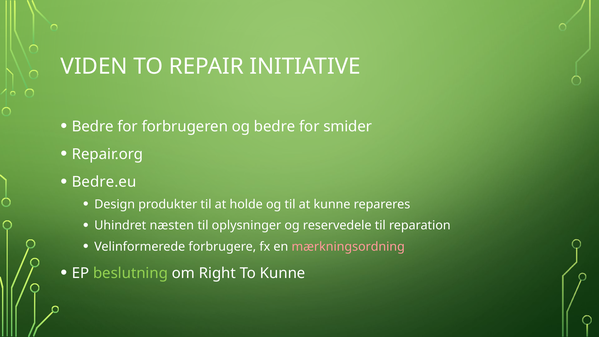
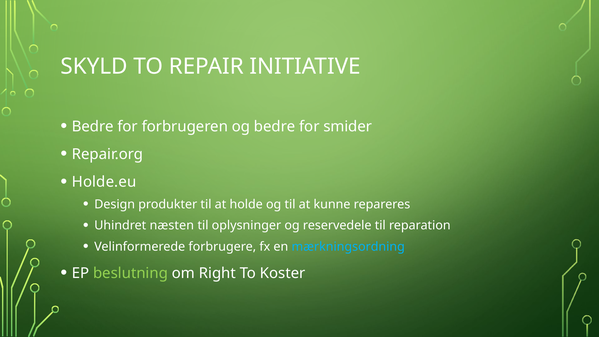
VIDEN: VIDEN -> SKYLD
Bedre.eu: Bedre.eu -> Holde.eu
mærkningsordning colour: pink -> light blue
To Kunne: Kunne -> Koster
